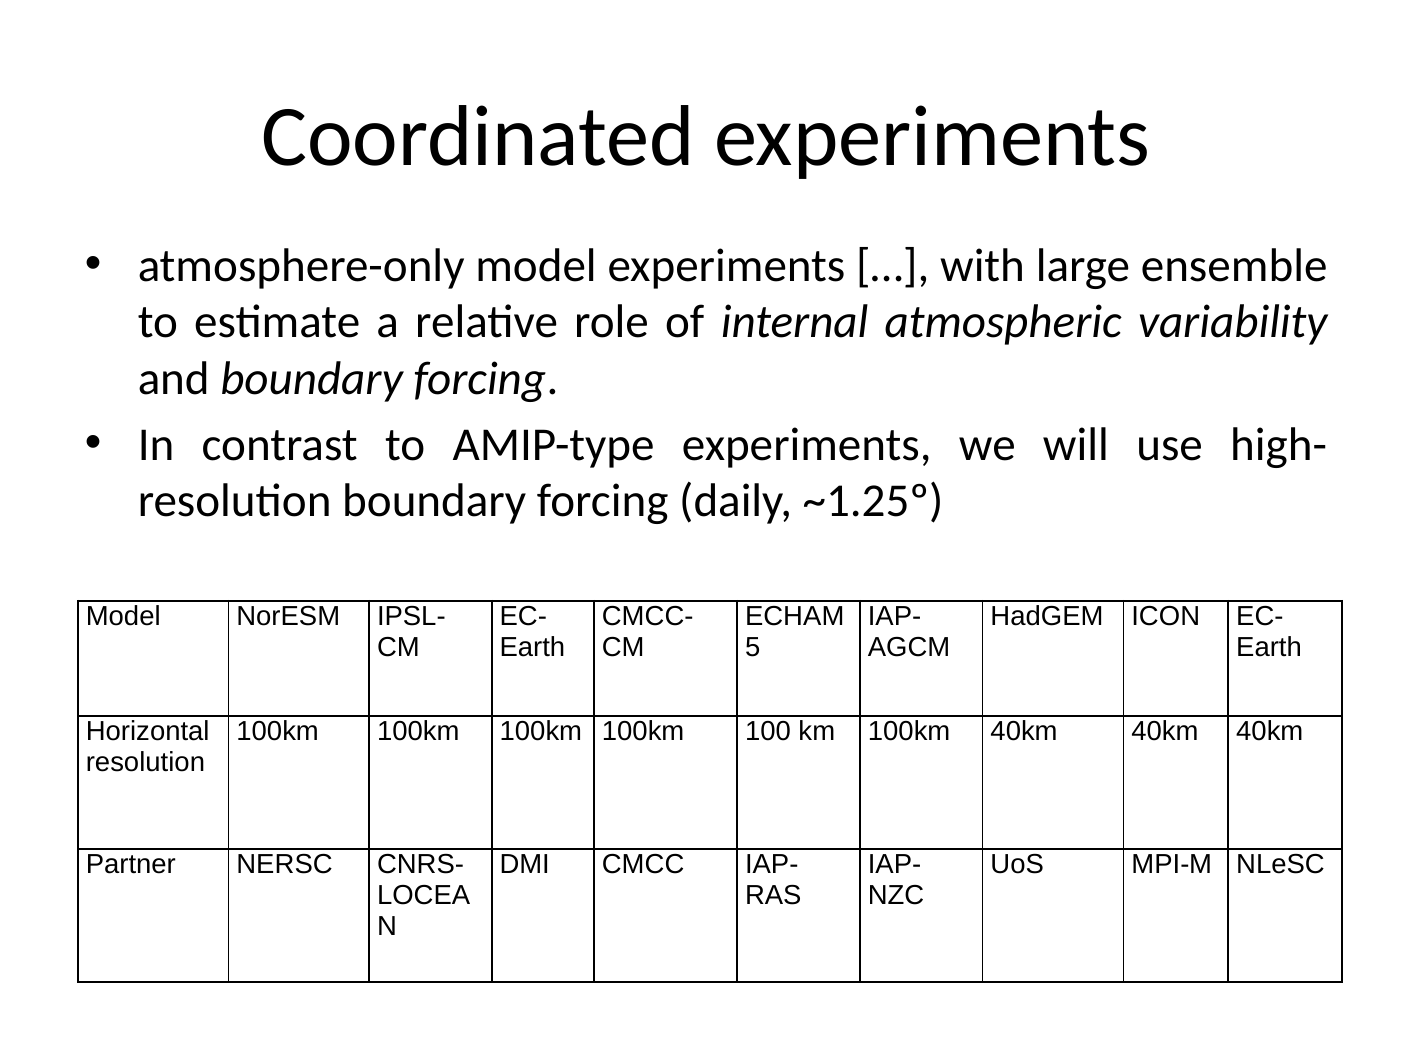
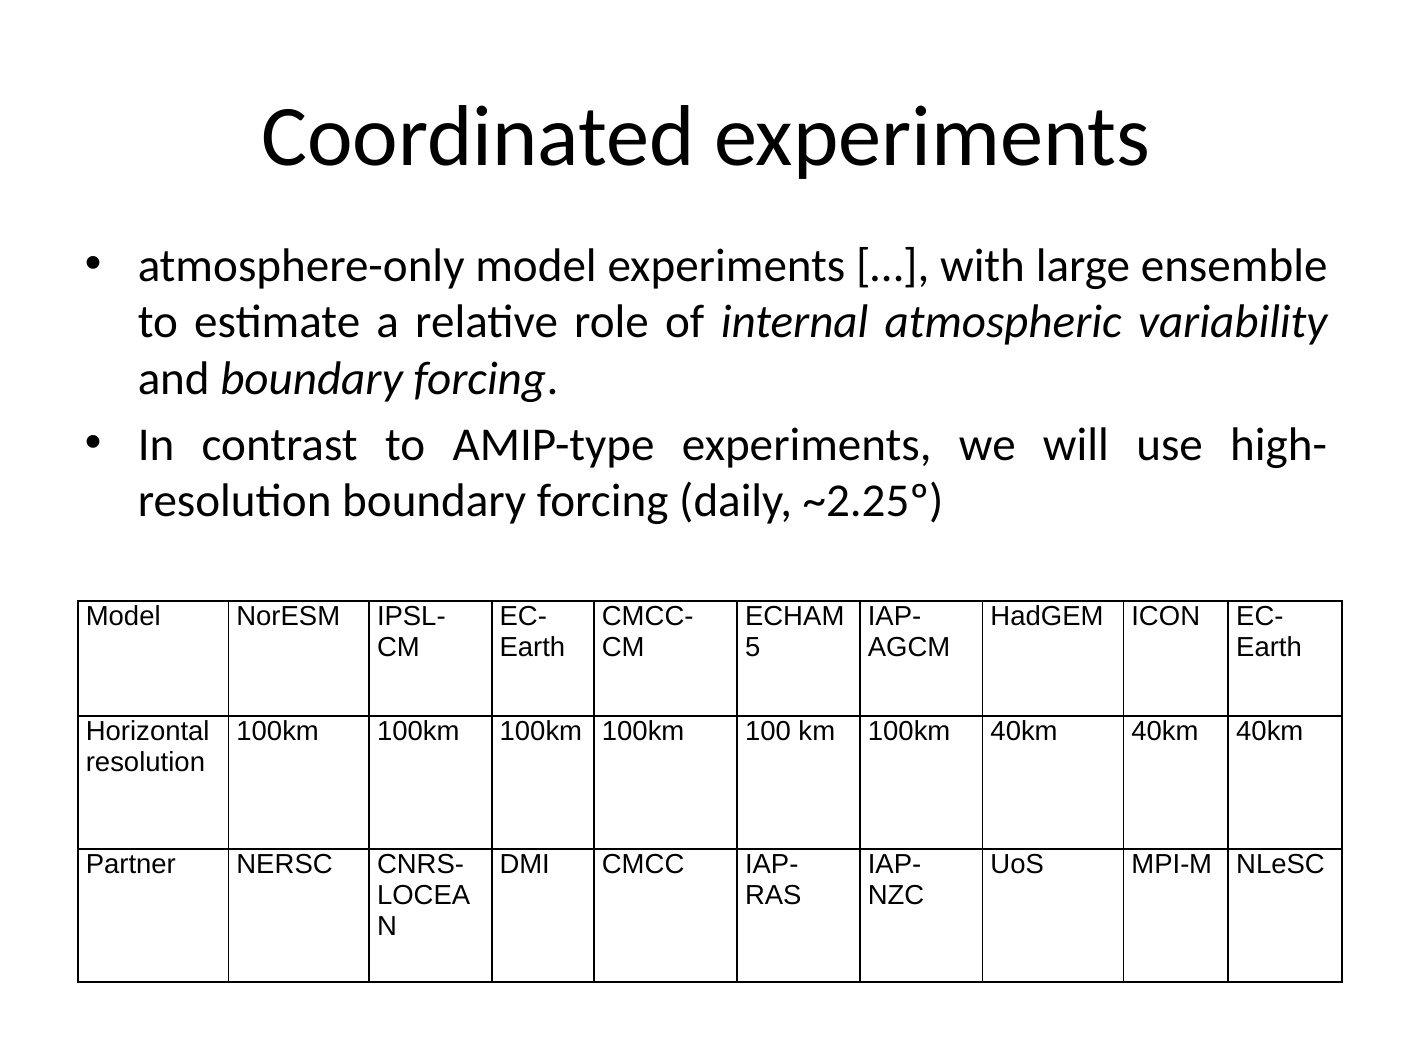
~1.25º: ~1.25º -> ~2.25º
